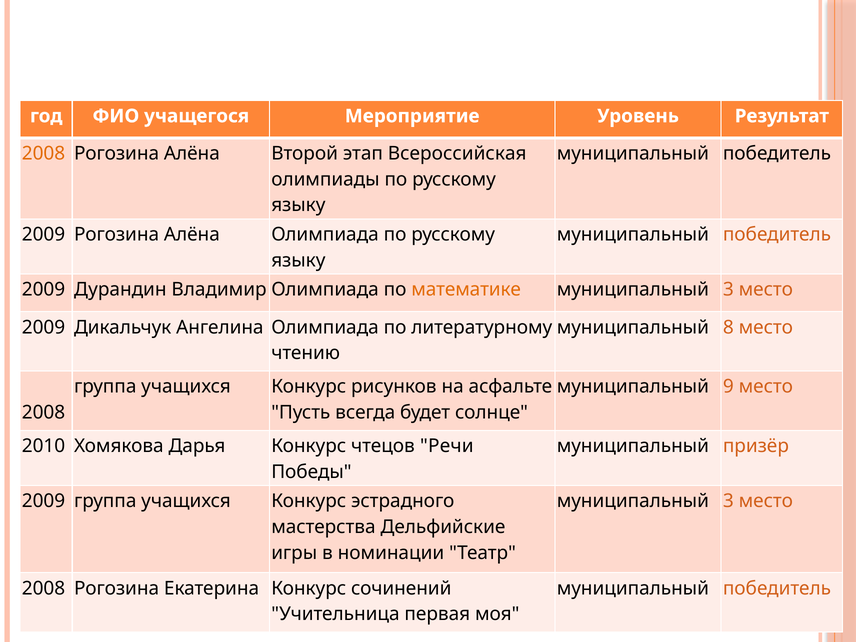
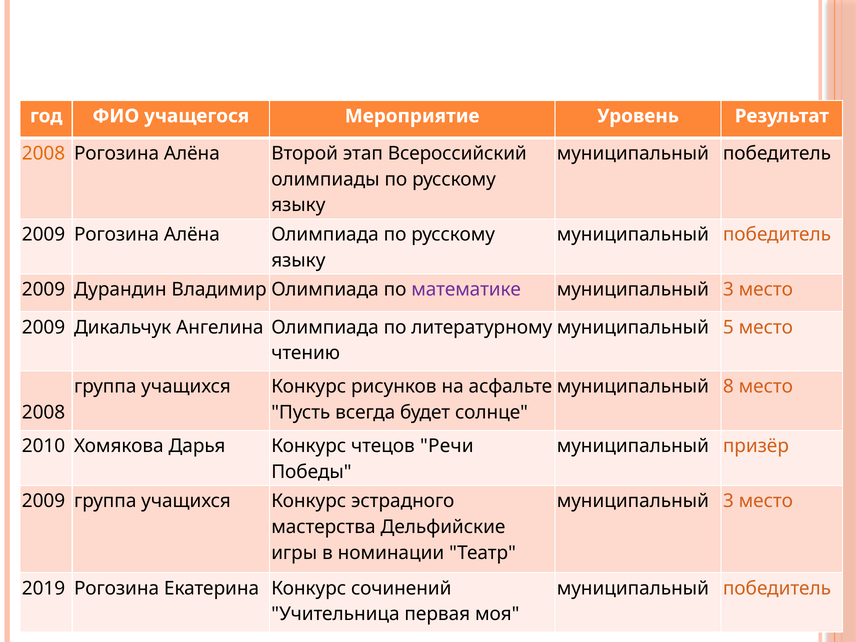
Всероссийская: Всероссийская -> Всероссийский
математике colour: orange -> purple
8: 8 -> 5
9: 9 -> 8
2008 at (43, 588): 2008 -> 2019
